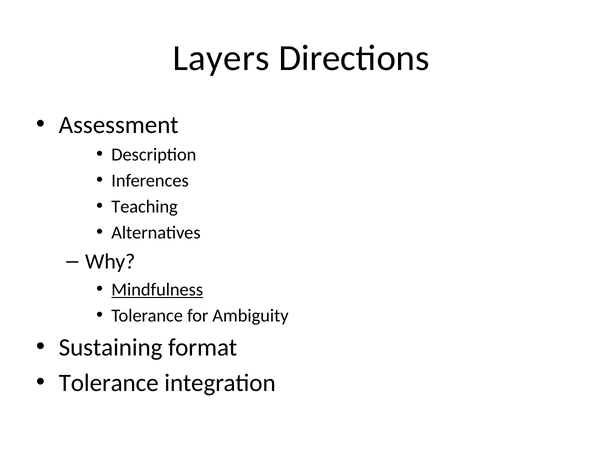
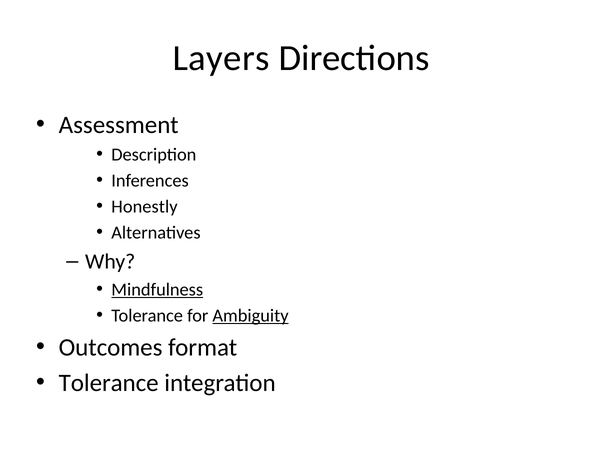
Teaching: Teaching -> Honestly
Ambiguity underline: none -> present
Sustaining: Sustaining -> Outcomes
